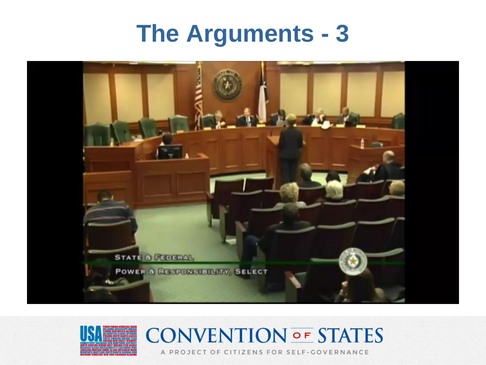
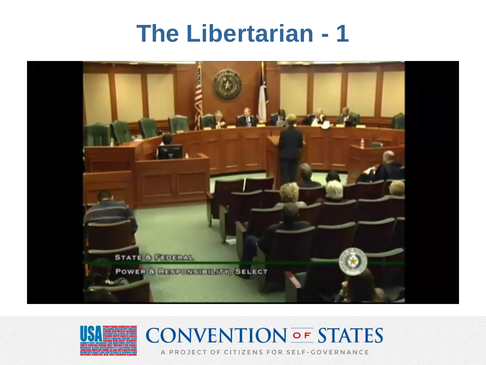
Arguments: Arguments -> Libertarian
3: 3 -> 1
